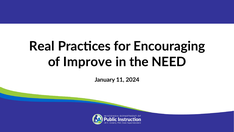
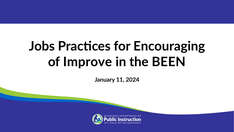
Real: Real -> Jobs
NEED: NEED -> BEEN
